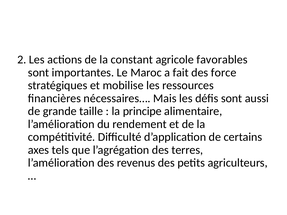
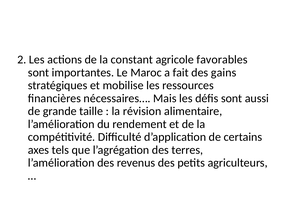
force: force -> gains
principe: principe -> révision
